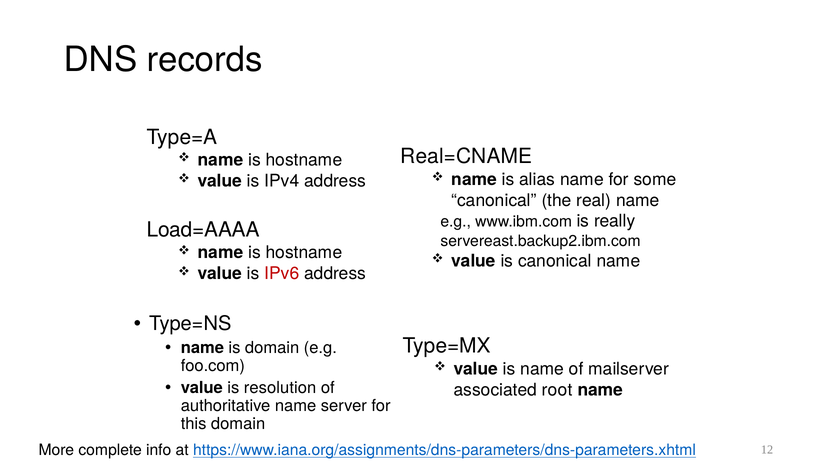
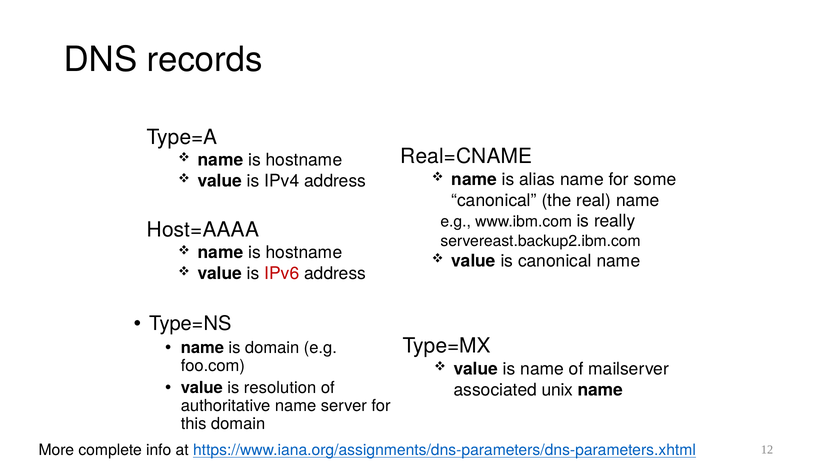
Load=AAAA: Load=AAAA -> Host=AAAA
root: root -> unix
